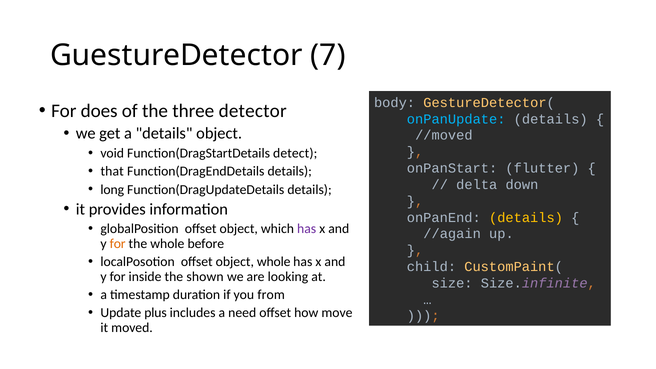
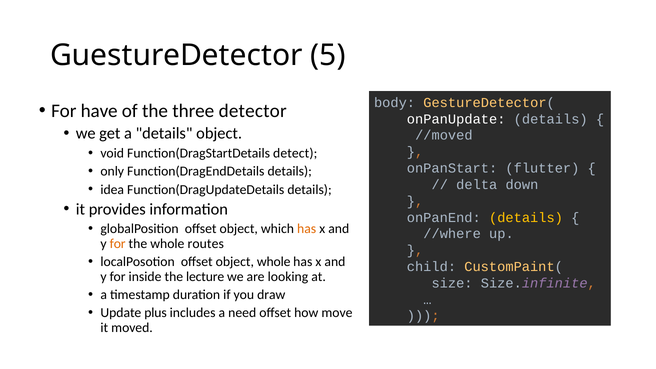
7: 7 -> 5
does: does -> have
onPanUpdate colour: light blue -> white
that: that -> only
long: long -> idea
has at (307, 229) colour: purple -> orange
//again: //again -> //where
before: before -> routes
shown: shown -> lecture
from: from -> draw
